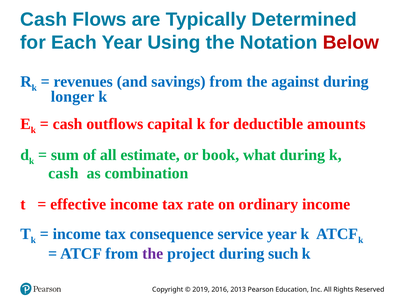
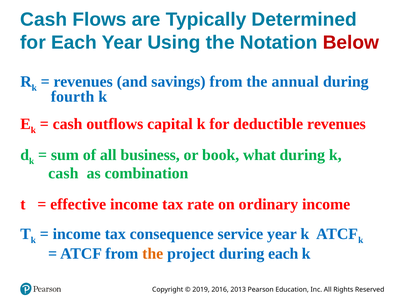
against: against -> annual
longer: longer -> fourth
deductible amounts: amounts -> revenues
estimate: estimate -> business
the at (153, 254) colour: purple -> orange
during such: such -> each
